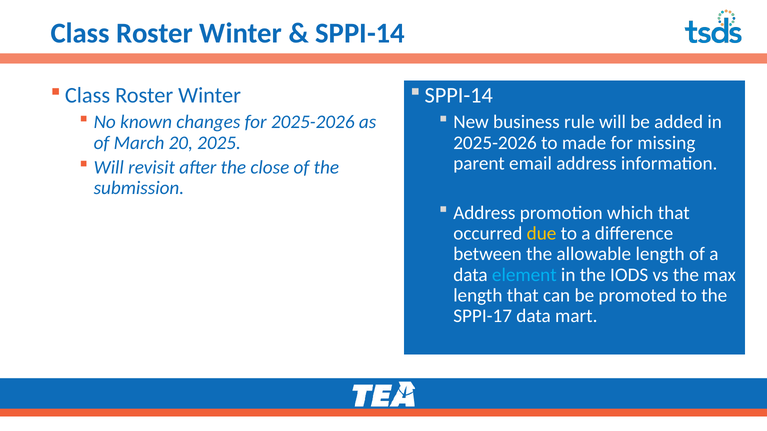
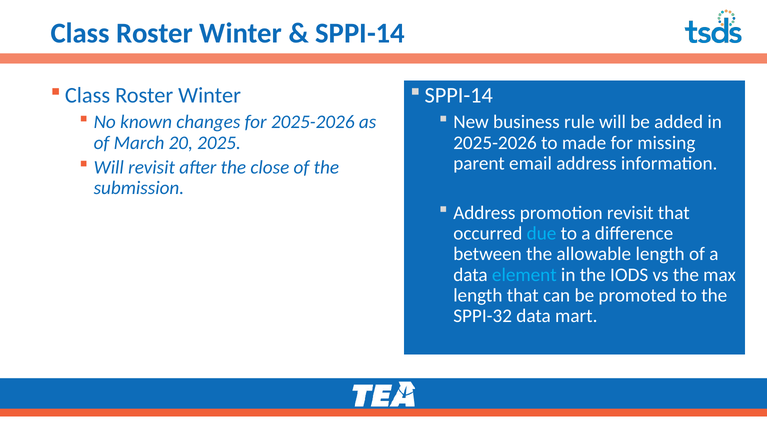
promotion which: which -> revisit
due colour: yellow -> light blue
SPPI-17: SPPI-17 -> SPPI-32
